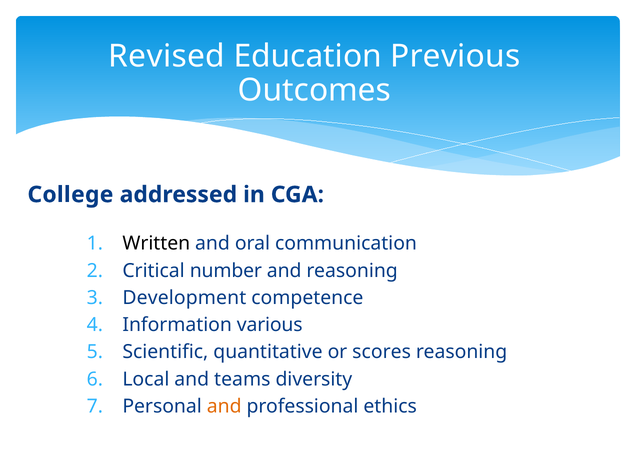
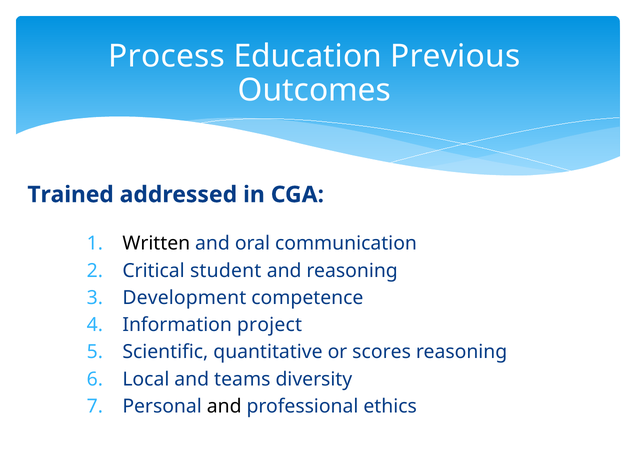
Revised: Revised -> Process
College: College -> Trained
number: number -> student
various: various -> project
and at (224, 406) colour: orange -> black
